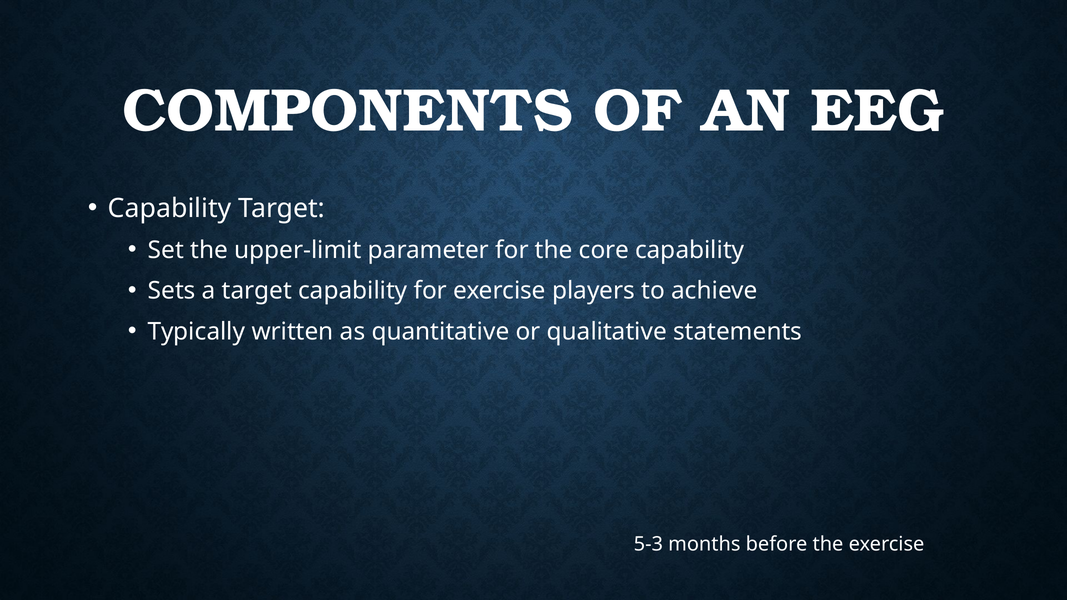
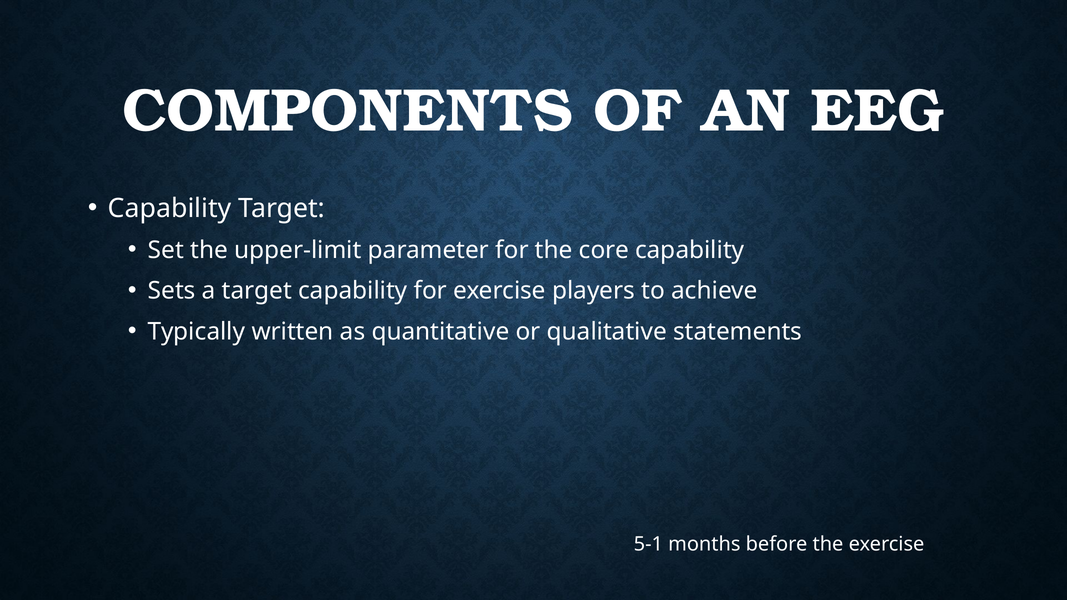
5-3: 5-3 -> 5-1
